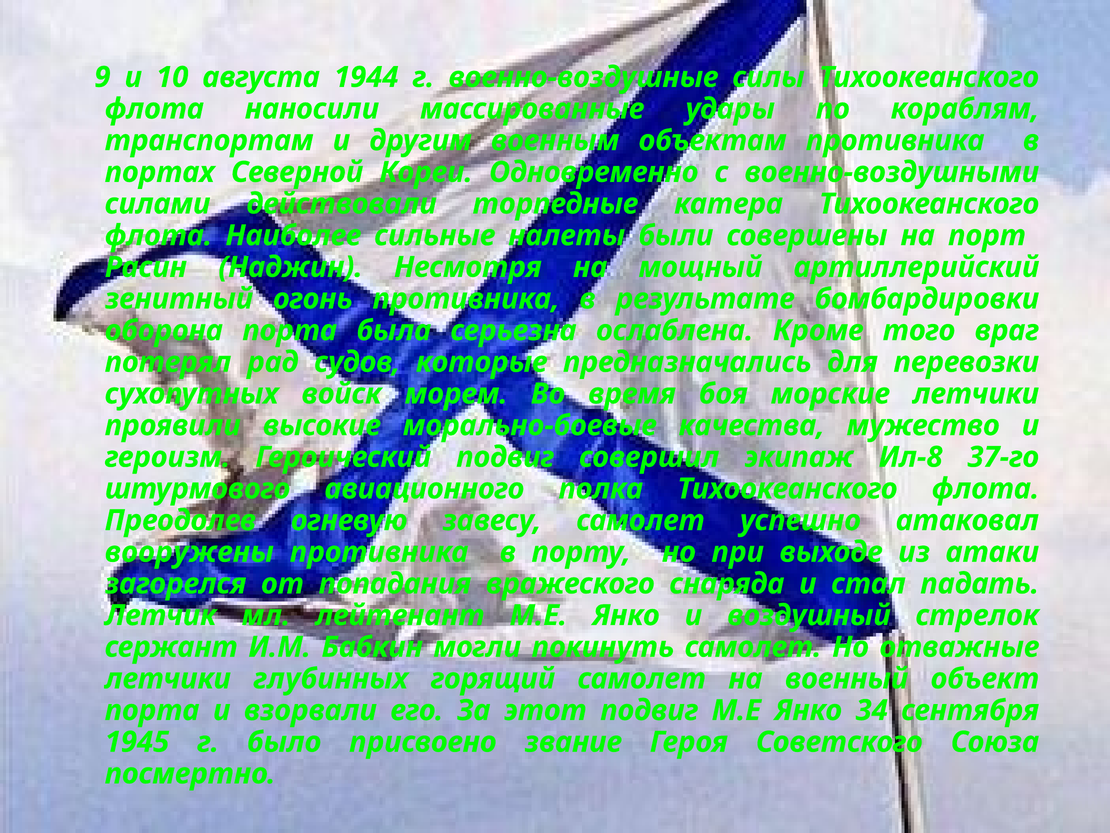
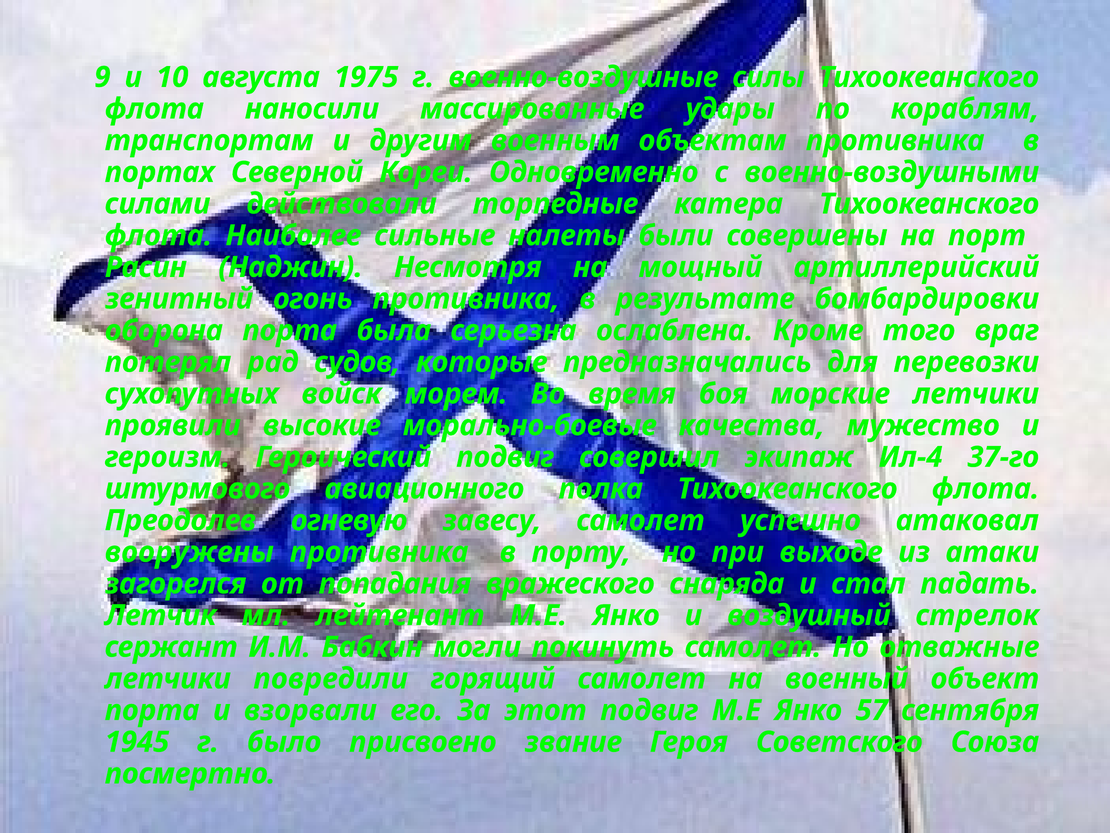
1944: 1944 -> 1975
Ил-8: Ил-8 -> Ил-4
глубинных: глубинных -> повредили
34: 34 -> 57
